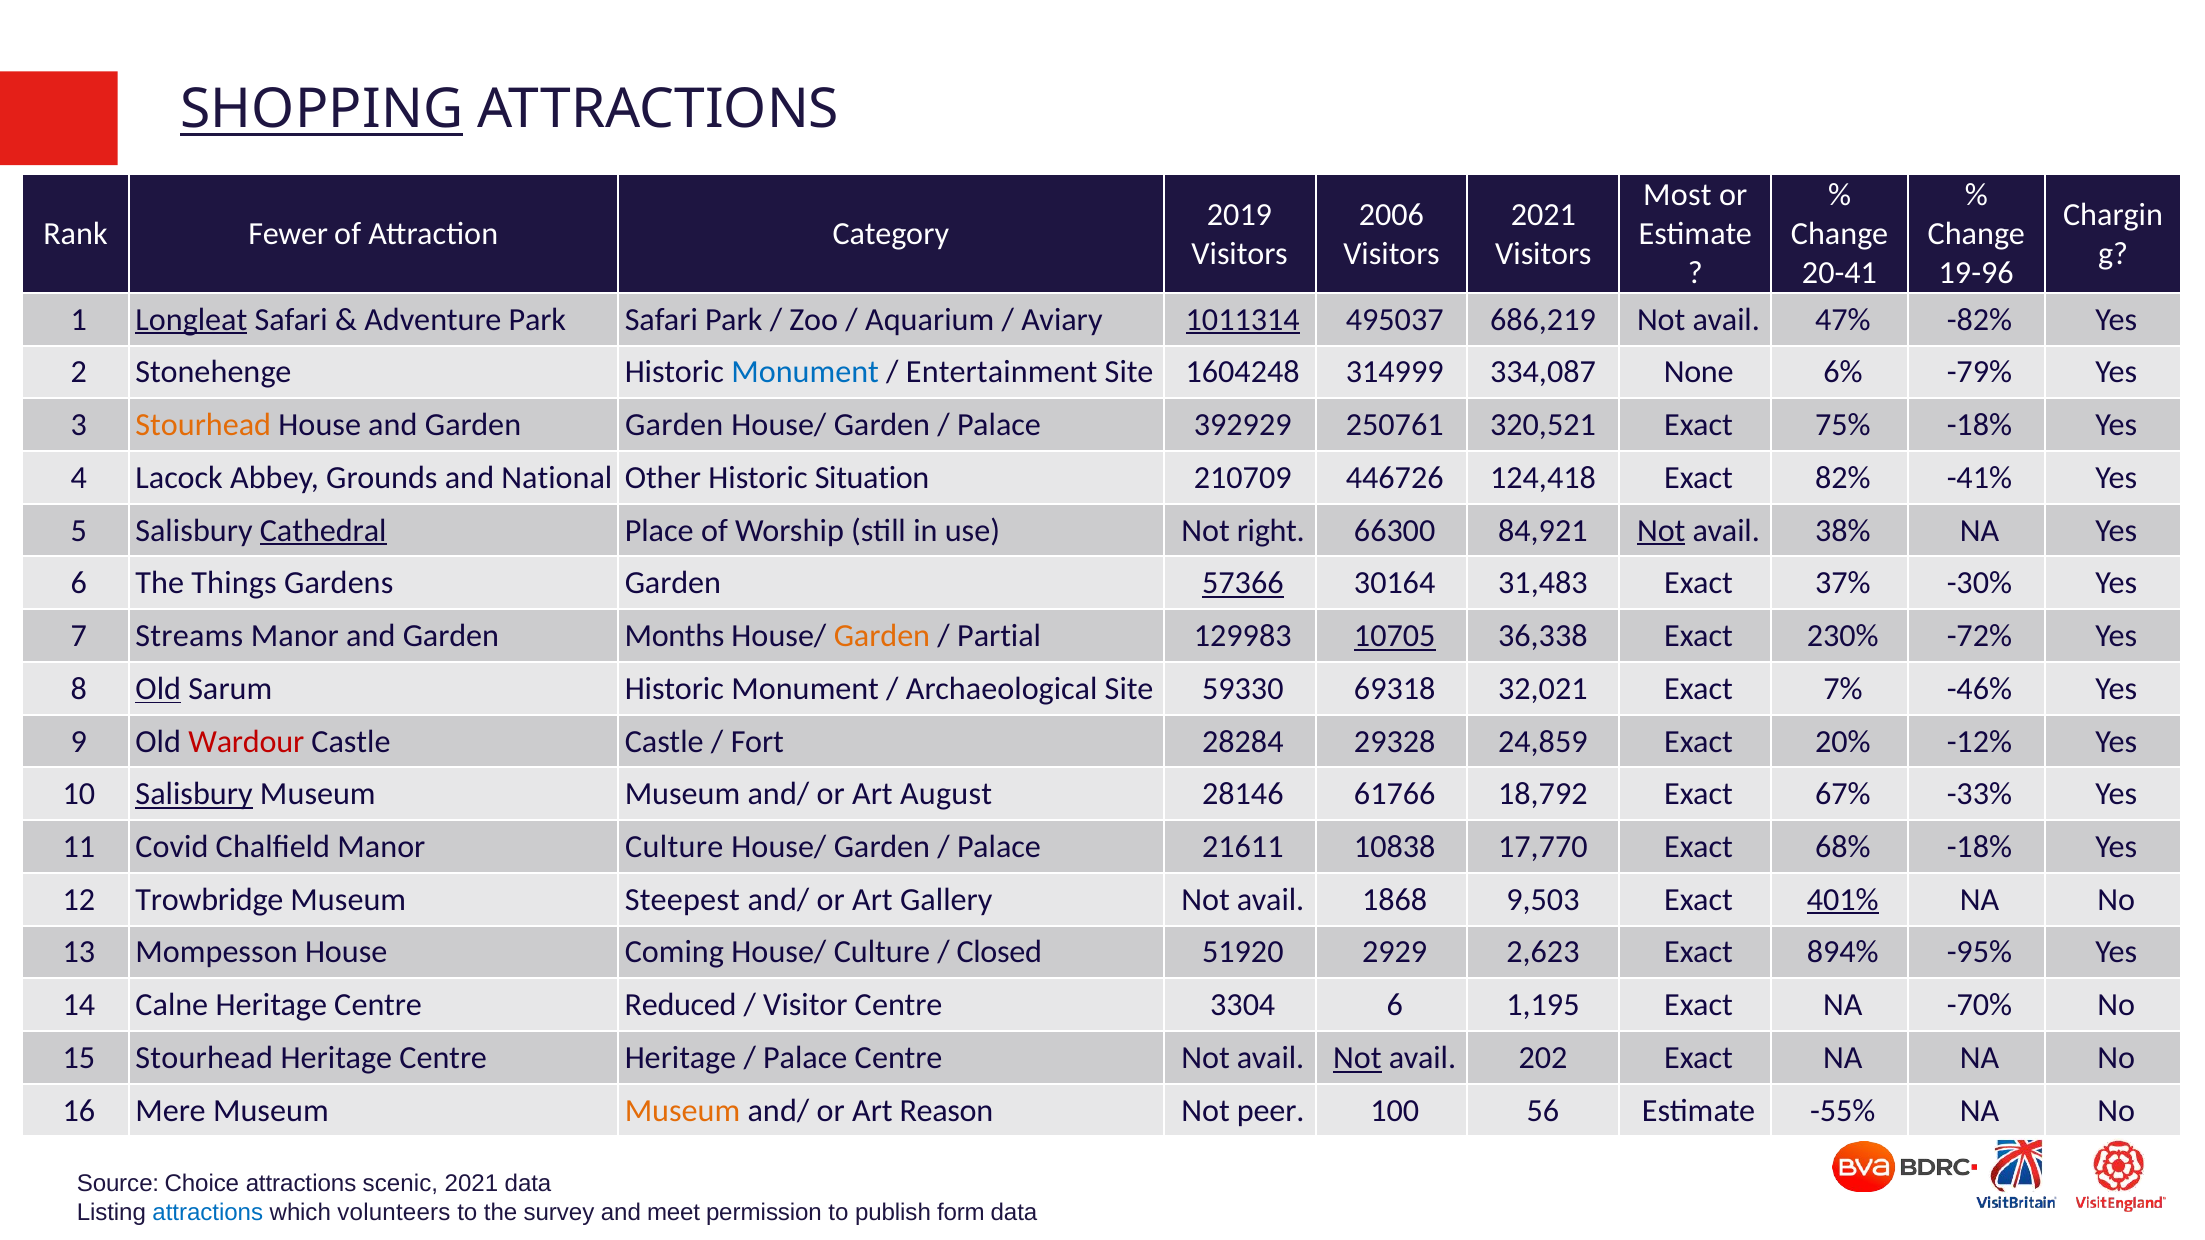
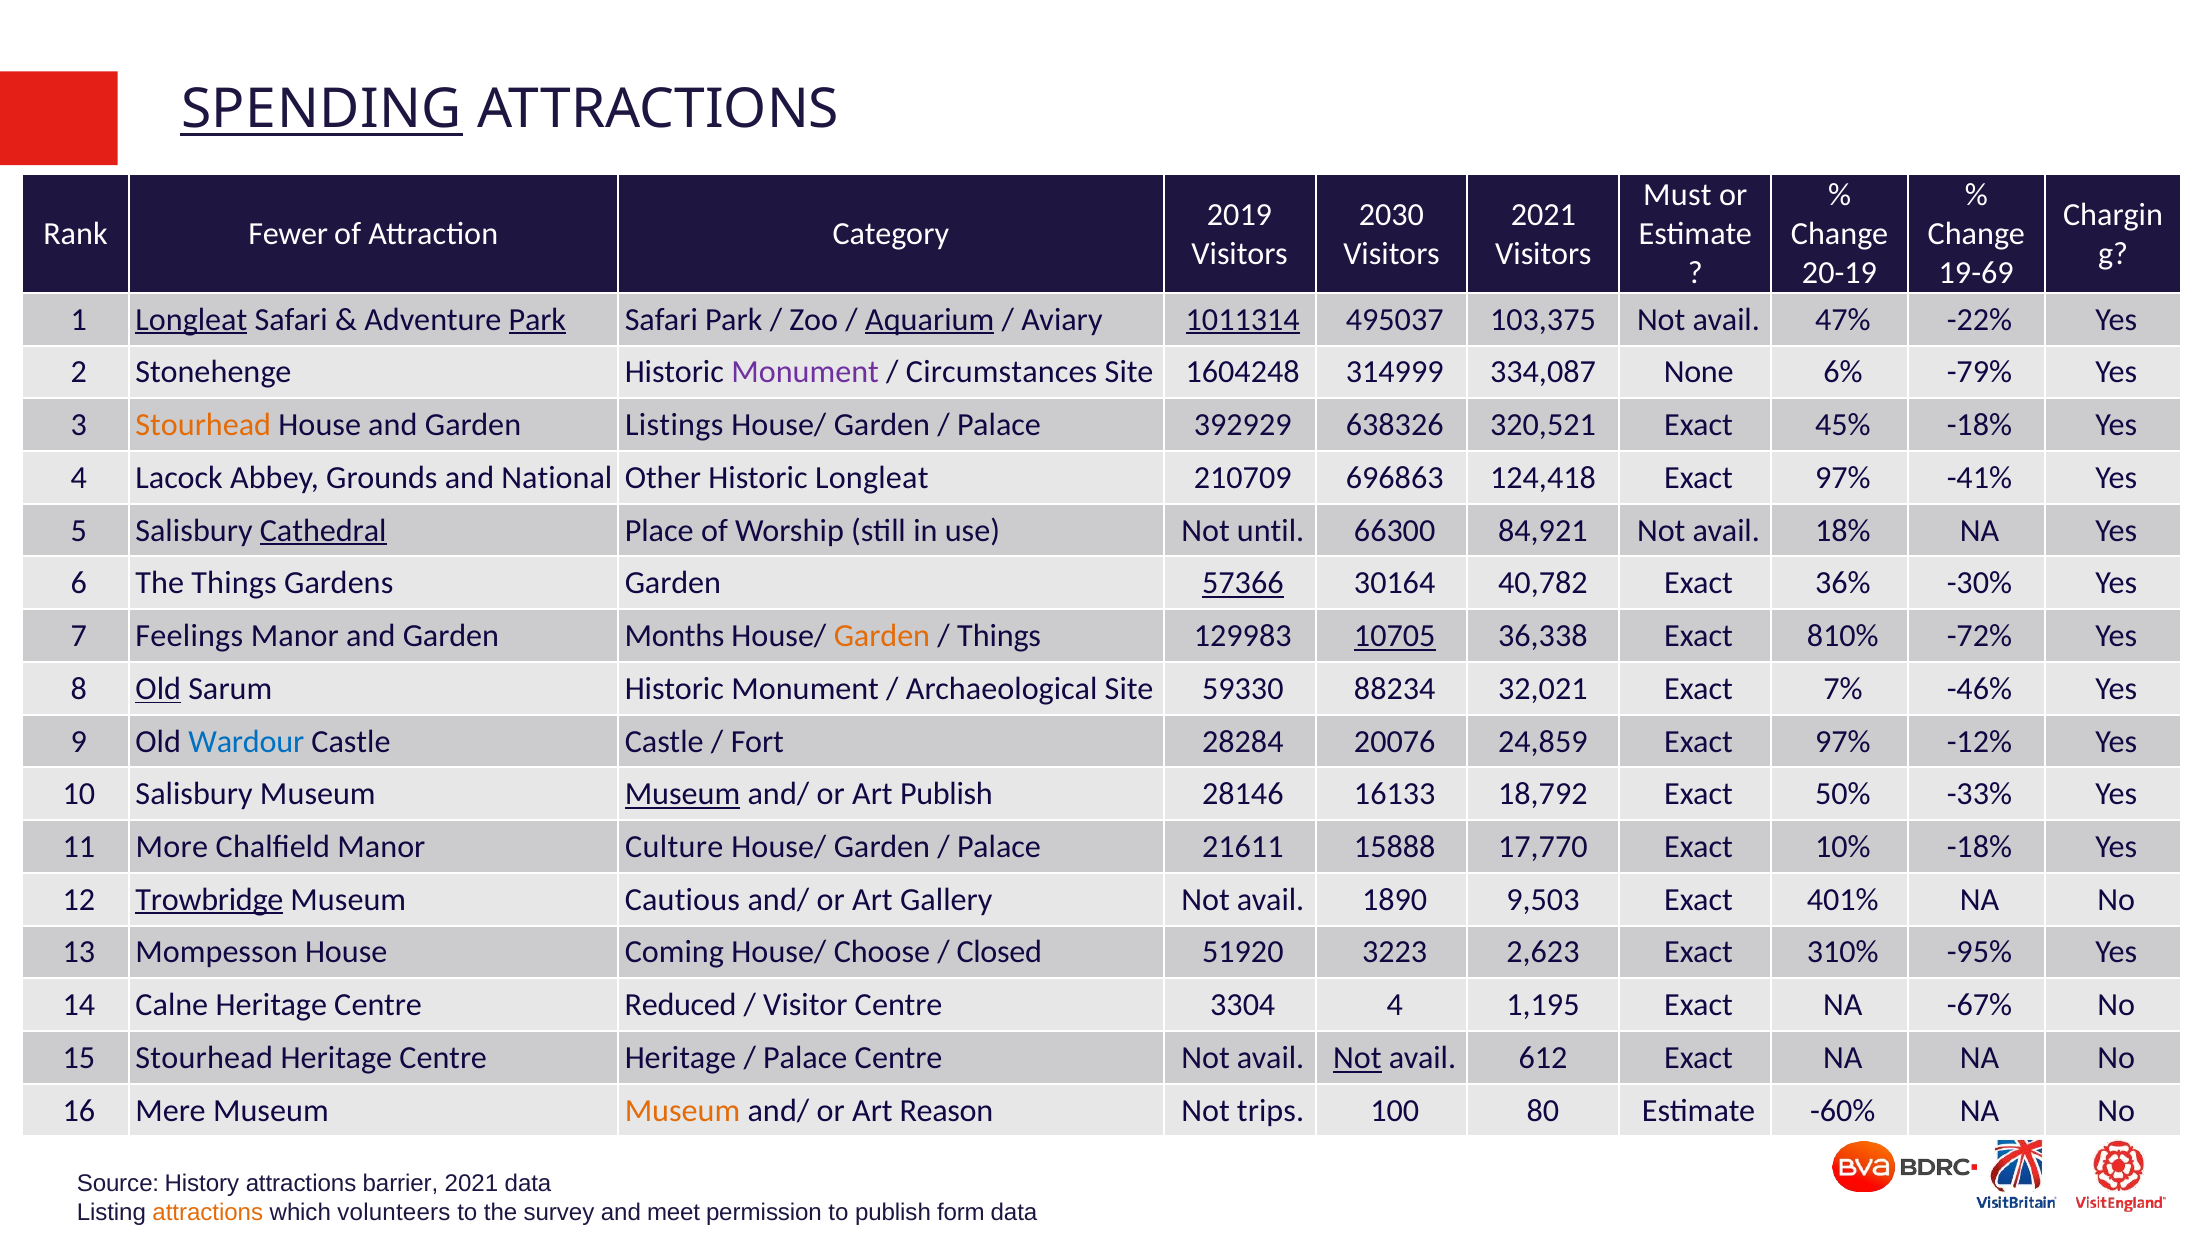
SHOPPING: SHOPPING -> SPENDING
Most: Most -> Must
2006: 2006 -> 2030
20-41: 20-41 -> 20-19
19-96: 19-96 -> 19-69
Park at (537, 320) underline: none -> present
Aquarium underline: none -> present
686,219: 686,219 -> 103,375
-82%: -82% -> -22%
Monument at (805, 372) colour: blue -> purple
Entertainment: Entertainment -> Circumstances
Garden Garden: Garden -> Listings
250761: 250761 -> 638326
75%: 75% -> 45%
Historic Situation: Situation -> Longleat
446726: 446726 -> 696863
124,418 Exact 82%: 82% -> 97%
right: right -> until
Not at (1661, 531) underline: present -> none
38%: 38% -> 18%
31,483: 31,483 -> 40,782
37%: 37% -> 36%
Streams: Streams -> Feelings
Partial at (999, 636): Partial -> Things
230%: 230% -> 810%
69318: 69318 -> 88234
Wardour colour: red -> blue
29328: 29328 -> 20076
24,859 Exact 20%: 20% -> 97%
Salisbury at (194, 794) underline: present -> none
Museum at (682, 794) underline: none -> present
Art August: August -> Publish
61766: 61766 -> 16133
67%: 67% -> 50%
Covid: Covid -> More
10838: 10838 -> 15888
68%: 68% -> 10%
Trowbridge underline: none -> present
Steepest: Steepest -> Cautious
1868: 1868 -> 1890
401% underline: present -> none
House/ Culture: Culture -> Choose
2929: 2929 -> 3223
894%: 894% -> 310%
3304 6: 6 -> 4
-70%: -70% -> -67%
202: 202 -> 612
peer: peer -> trips
56: 56 -> 80
-55%: -55% -> -60%
Choice: Choice -> History
scenic: scenic -> barrier
attractions at (208, 1213) colour: blue -> orange
